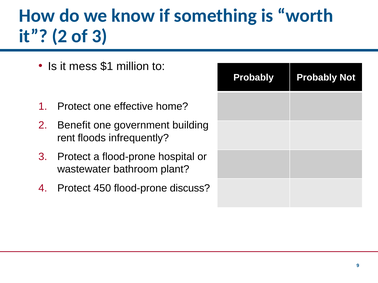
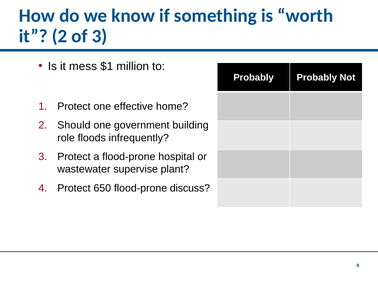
Benefit: Benefit -> Should
rent: rent -> role
bathroom: bathroom -> supervise
450: 450 -> 650
